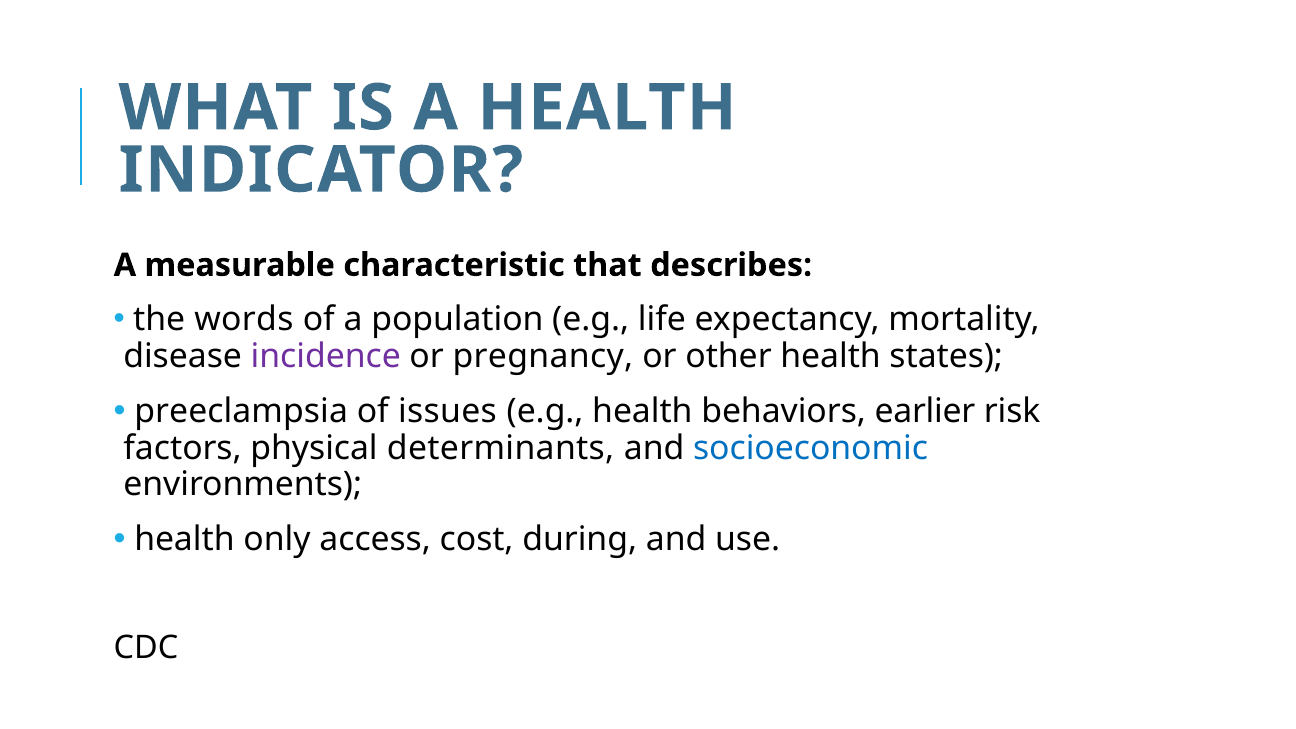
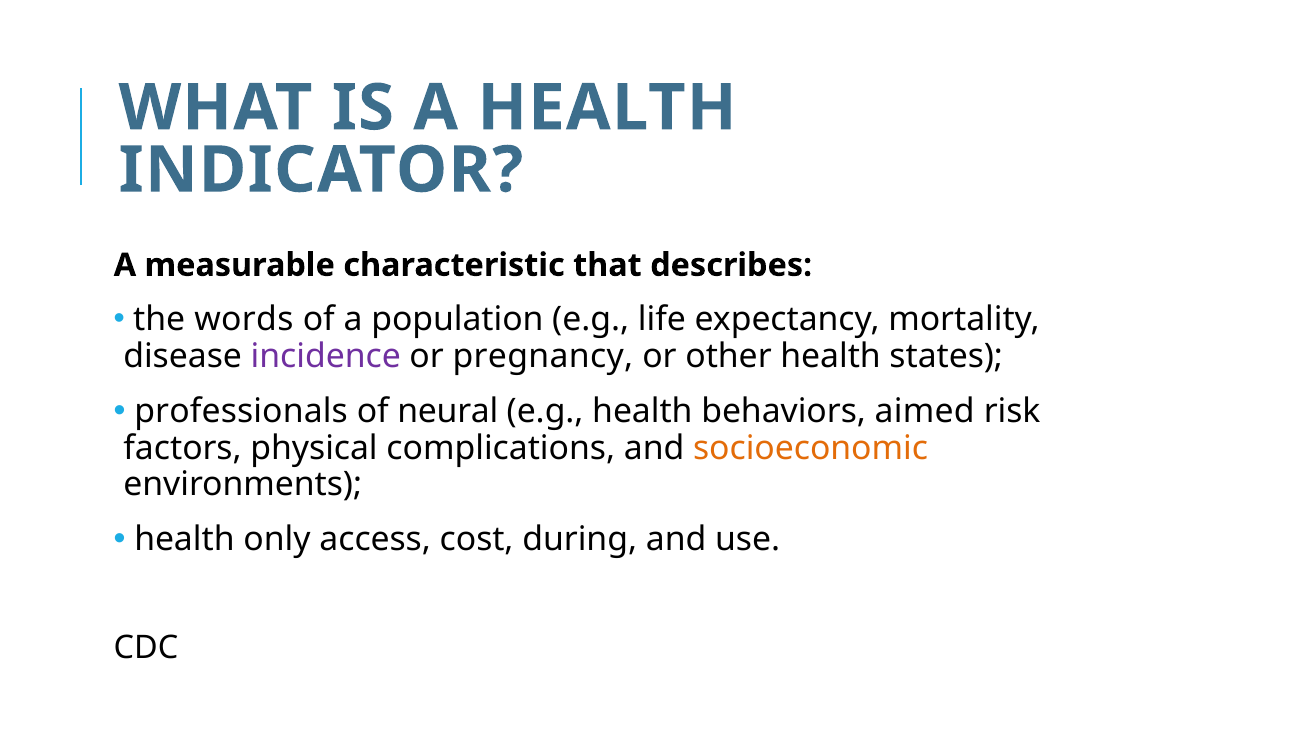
preeclampsia: preeclampsia -> professionals
issues: issues -> neural
earlier: earlier -> aimed
determinants: determinants -> complications
socioeconomic colour: blue -> orange
